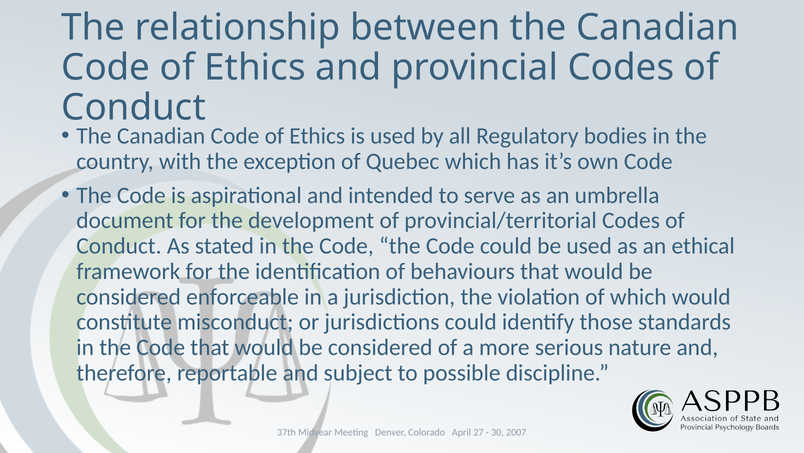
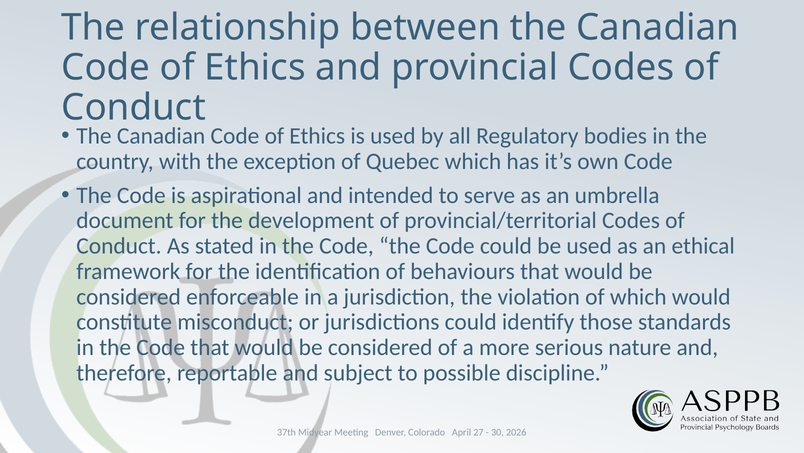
2007: 2007 -> 2026
